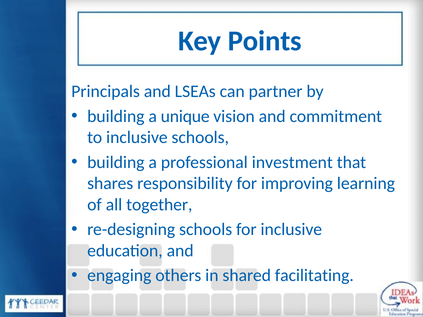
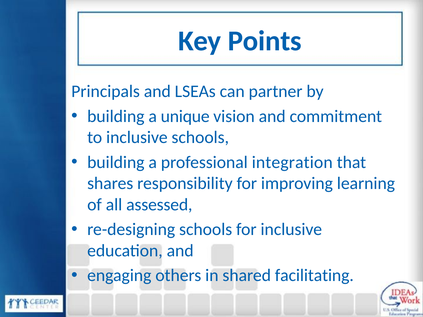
investment: investment -> integration
together: together -> assessed
